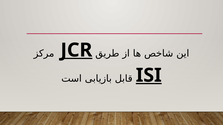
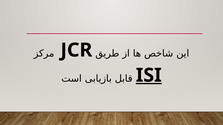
JCR underline: present -> none
